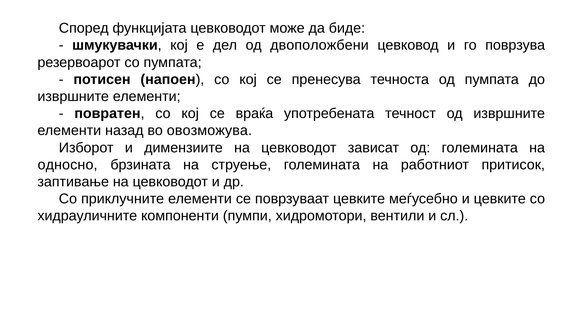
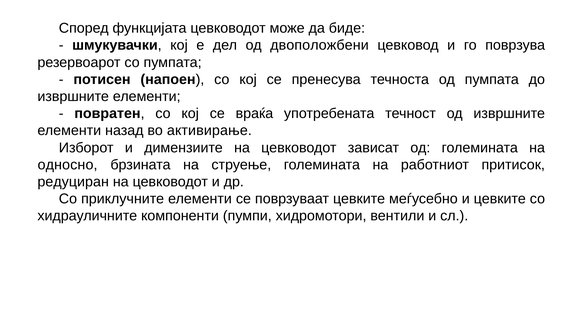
овозможува: овозможува -> активирање
заптивање: заптивање -> редуциран
